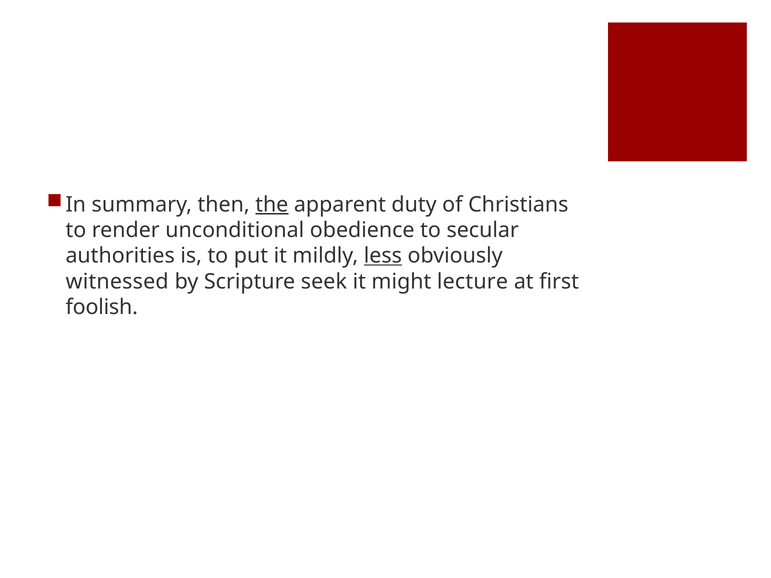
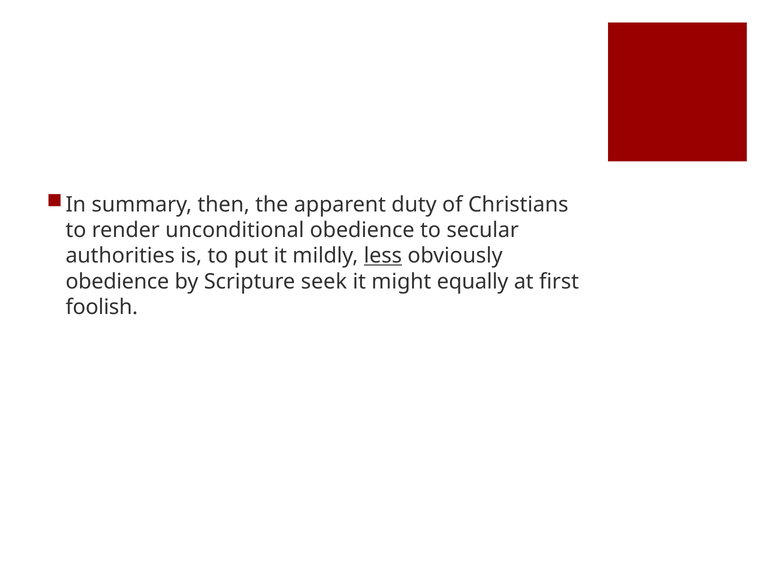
the underline: present -> none
witnessed at (117, 282): witnessed -> obedience
lecture: lecture -> equally
